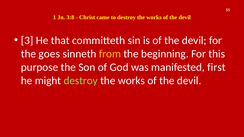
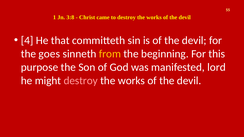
3: 3 -> 4
first: first -> lord
destroy at (81, 81) colour: light green -> pink
